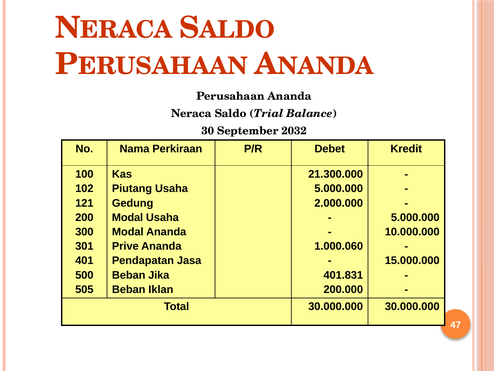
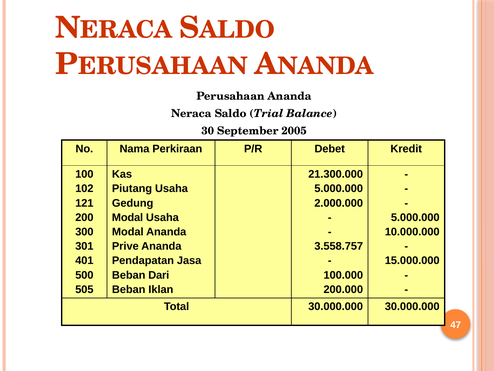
2032: 2032 -> 2005
1.000.060: 1.000.060 -> 3.558.757
Jika: Jika -> Dari
401.831: 401.831 -> 100.000
